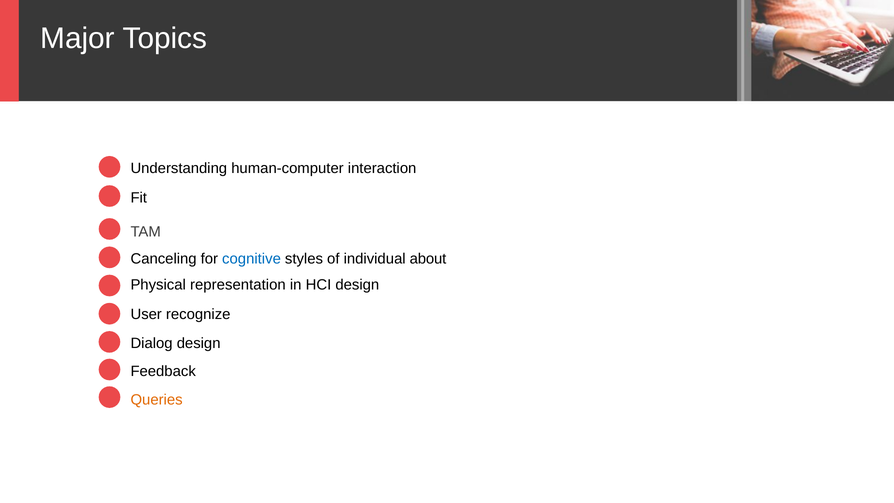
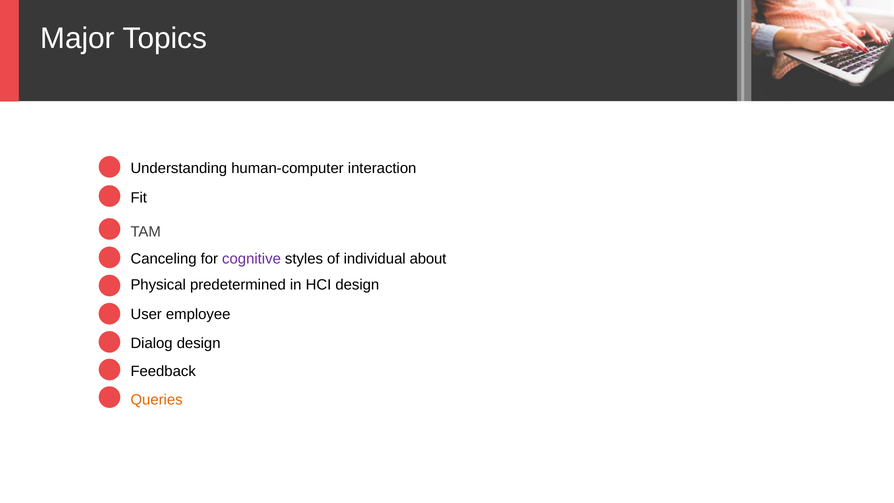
cognitive colour: blue -> purple
representation: representation -> predetermined
recognize: recognize -> employee
